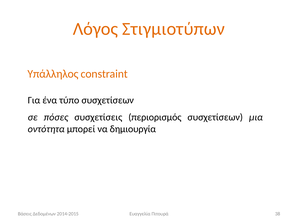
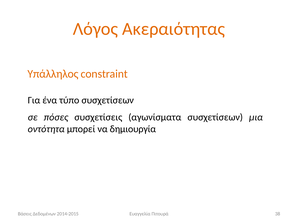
Στιγμιοτύπων: Στιγμιοτύπων -> Ακεραιότητας
περιορισμός: περιορισμός -> αγωνίσματα
